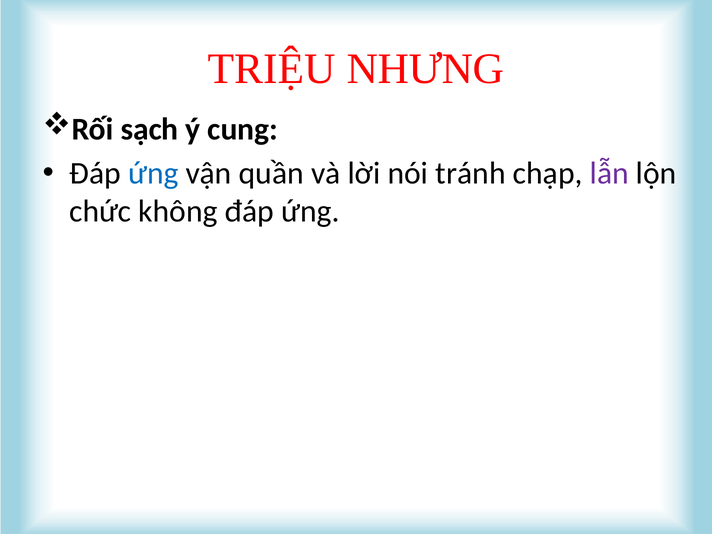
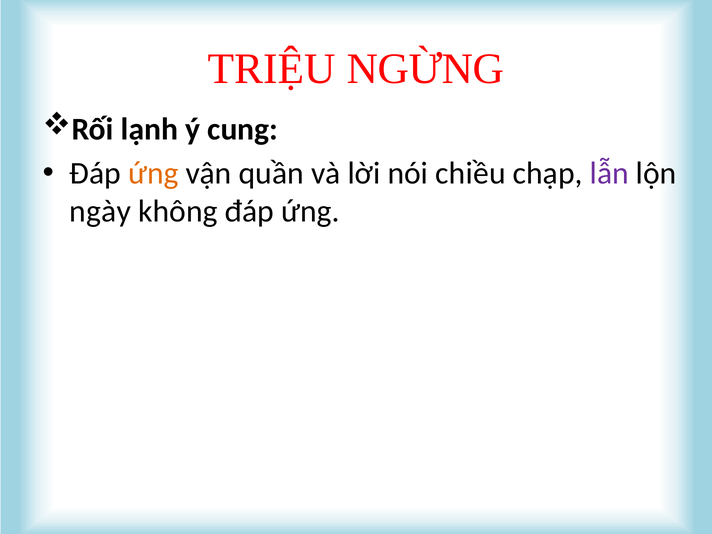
NHƯNG: NHƯNG -> NGỪNG
sạch: sạch -> lạnh
ứng at (153, 174) colour: blue -> orange
tránh: tránh -> chiều
chức: chức -> ngày
